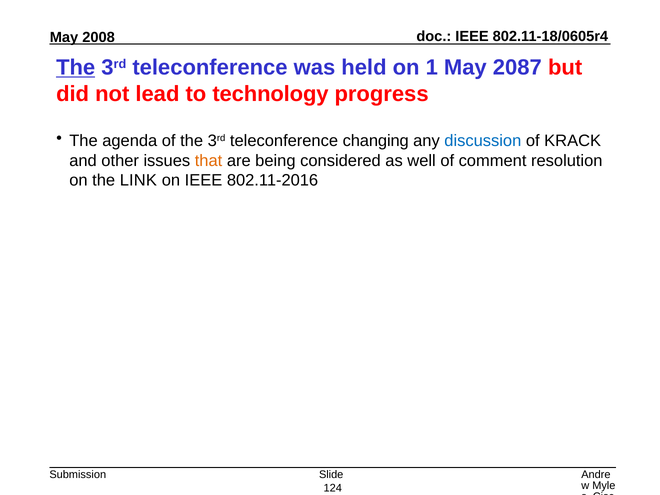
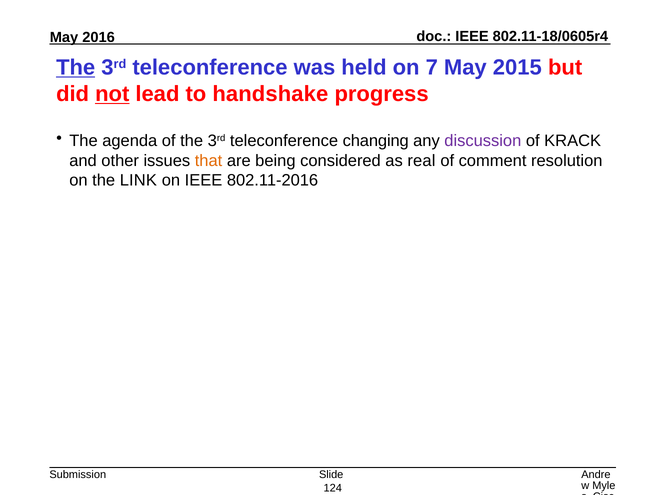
2008: 2008 -> 2016
1: 1 -> 7
2087: 2087 -> 2015
not underline: none -> present
technology: technology -> handshake
discussion colour: blue -> purple
well: well -> real
